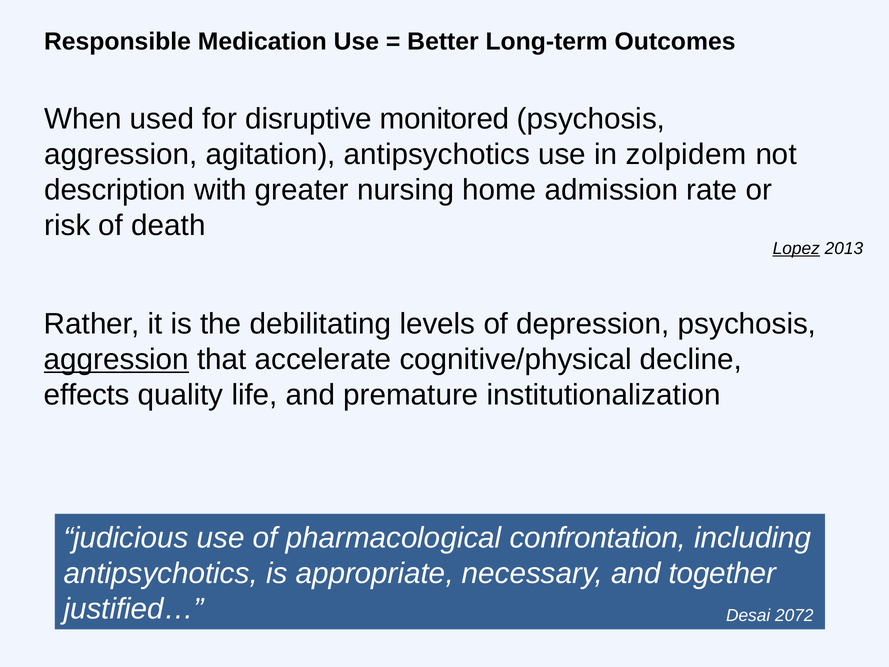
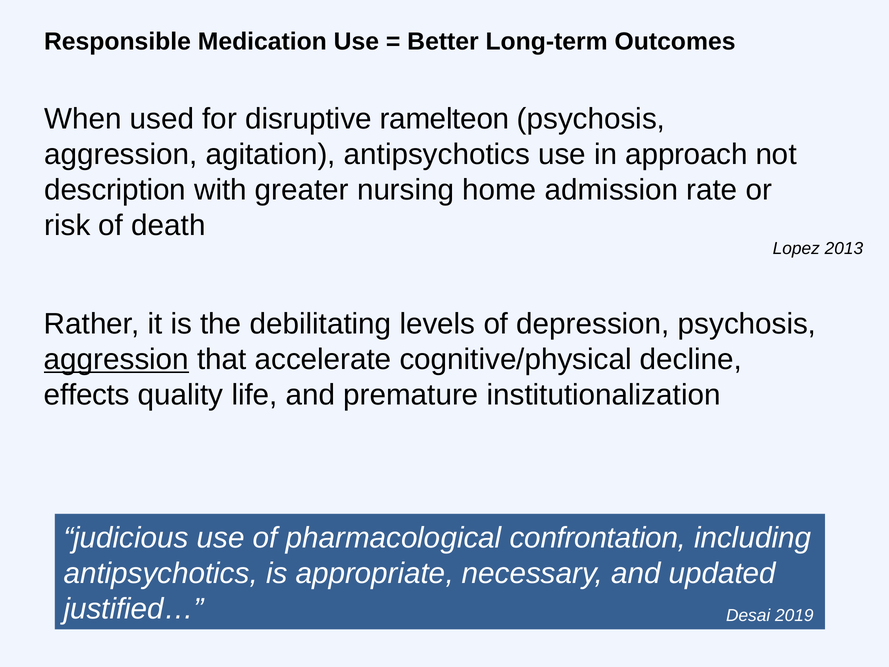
monitored: monitored -> ramelteon
zolpidem: zolpidem -> approach
Lopez underline: present -> none
together: together -> updated
2072: 2072 -> 2019
